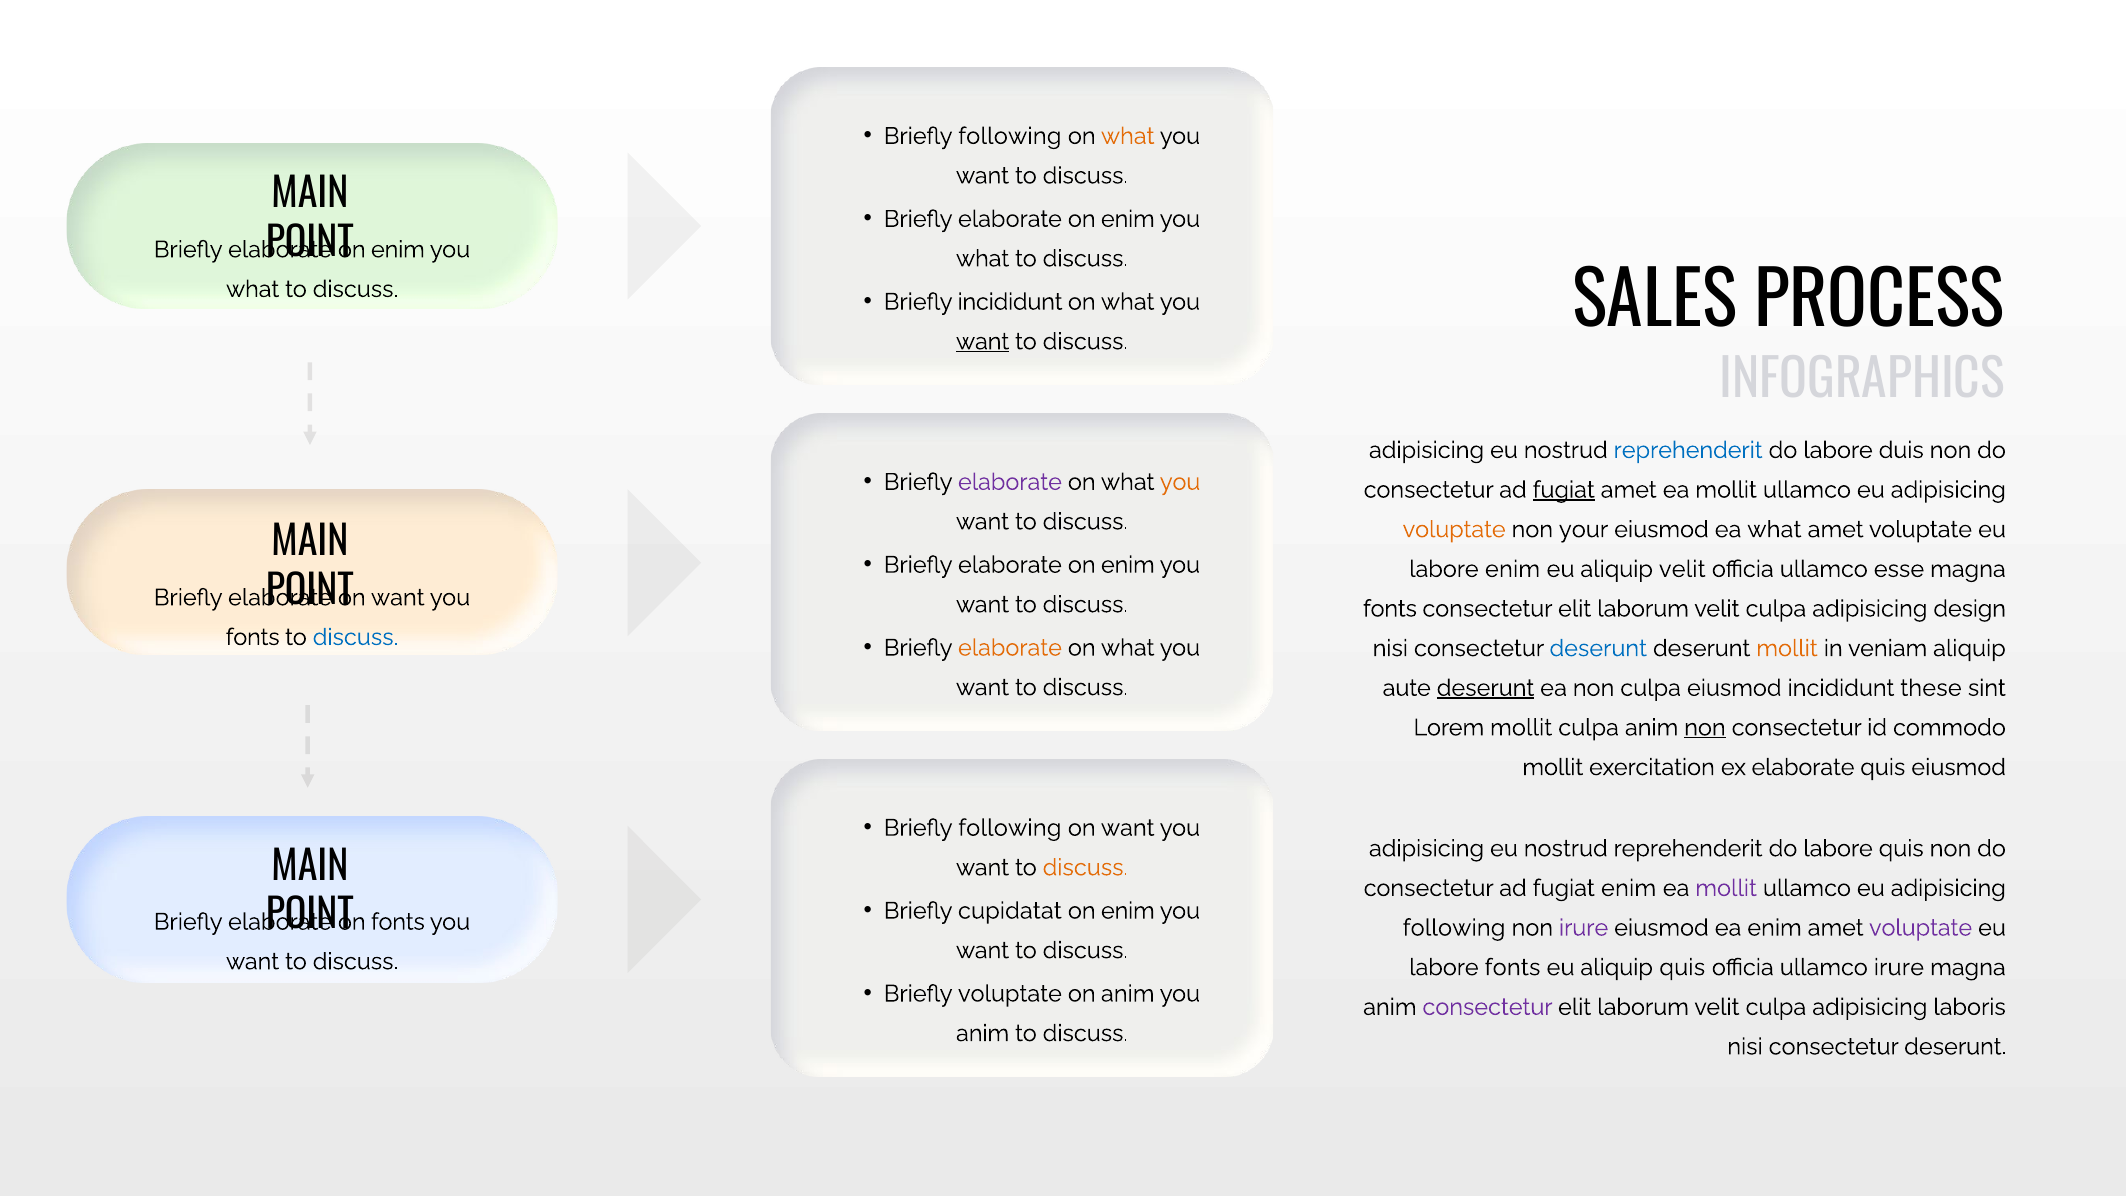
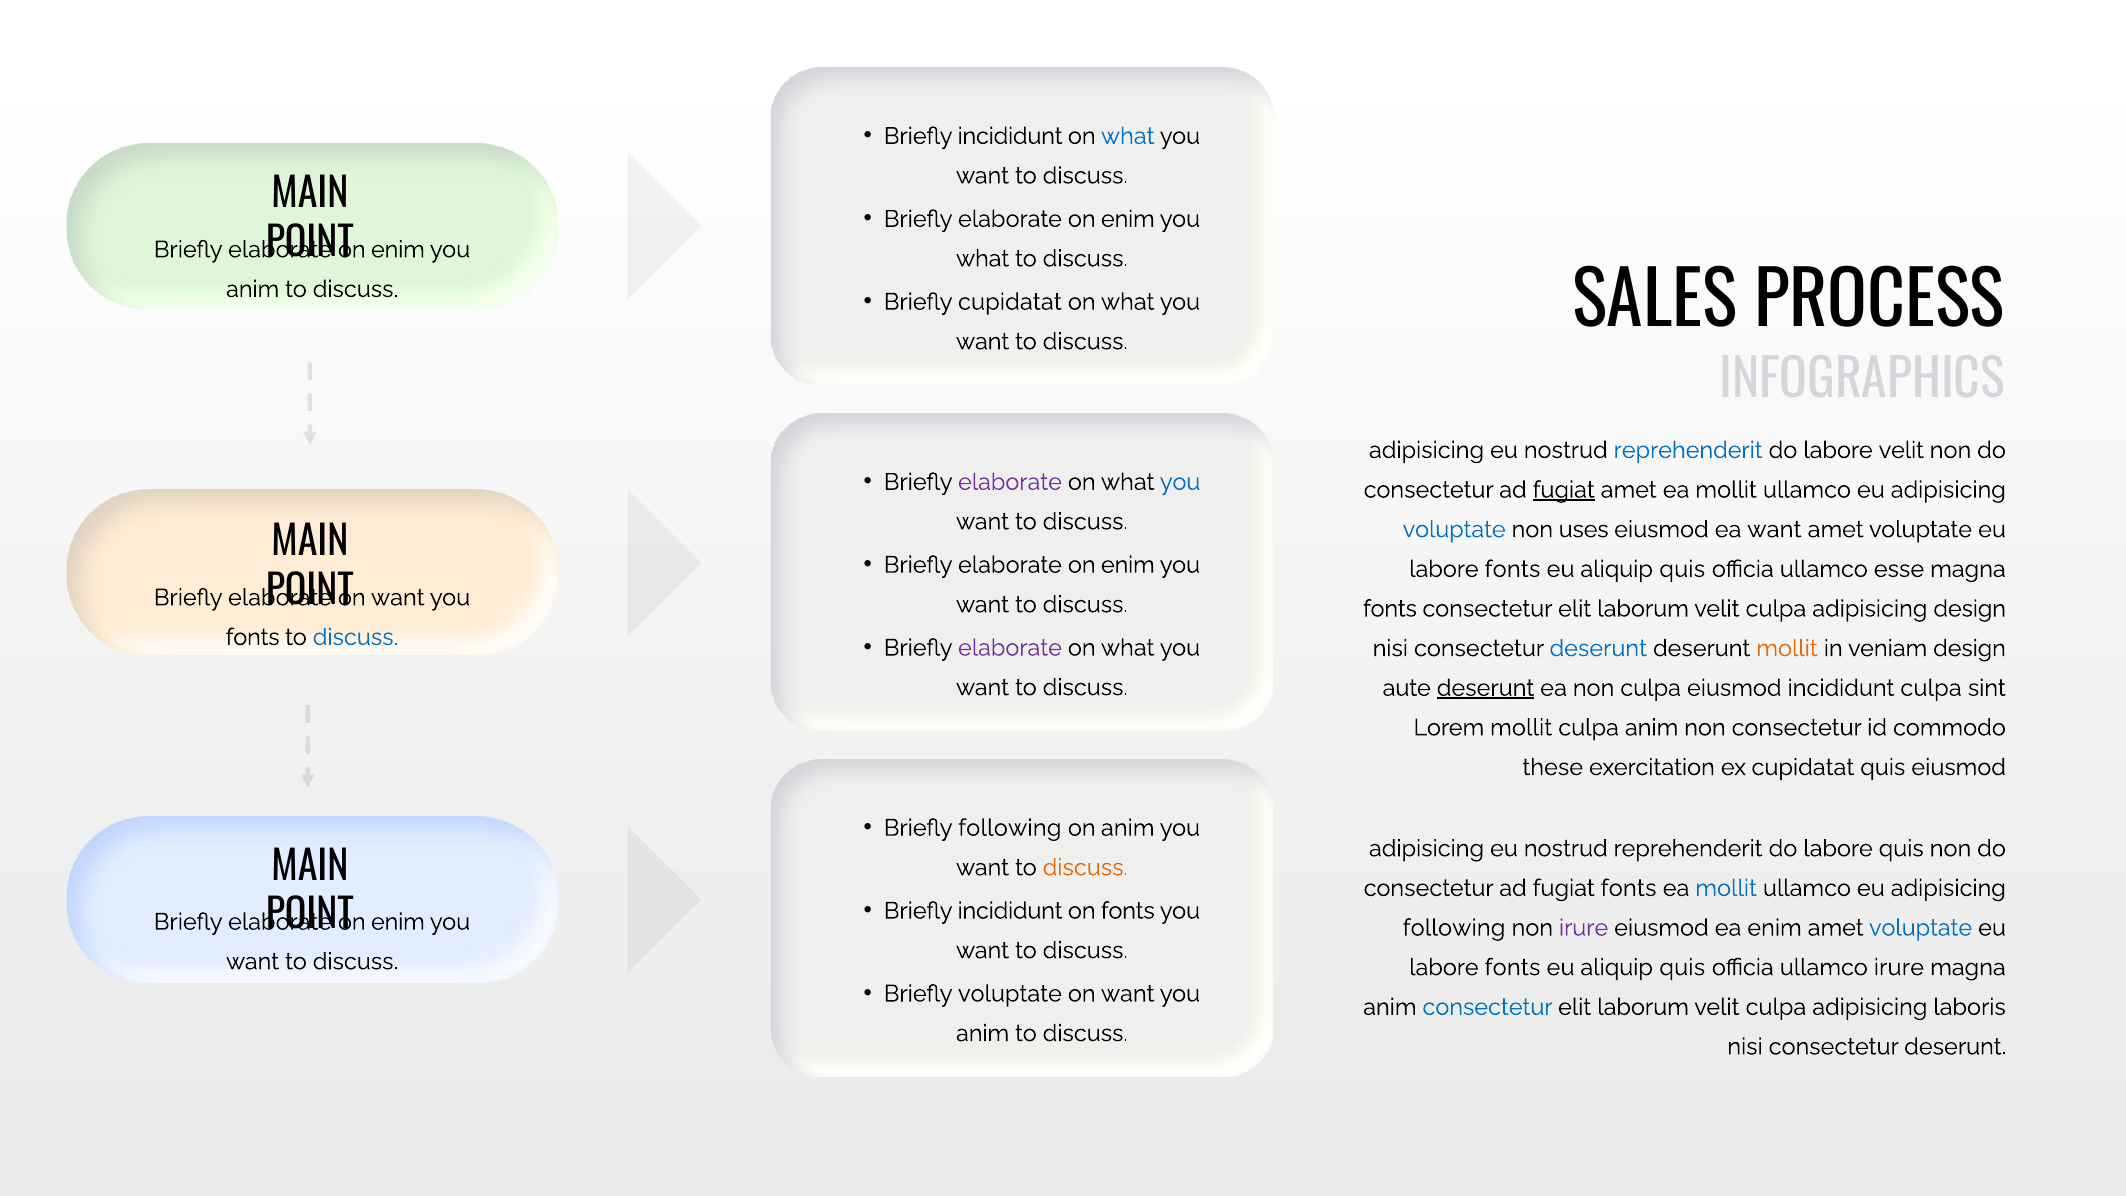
following at (1010, 136): following -> incididunt
what at (1128, 136) colour: orange -> blue
what at (253, 289): what -> anim
Briefly incididunt: incididunt -> cupidatat
want at (983, 341) underline: present -> none
labore duis: duis -> velit
you at (1180, 482) colour: orange -> blue
voluptate at (1454, 529) colour: orange -> blue
your: your -> uses
ea what: what -> want
enim at (1513, 569): enim -> fonts
velit at (1682, 569): velit -> quis
elaborate at (1010, 648) colour: orange -> purple
veniam aliquip: aliquip -> design
incididunt these: these -> culpa
non at (1705, 728) underline: present -> none
mollit at (1553, 767): mollit -> these
ex elaborate: elaborate -> cupidatat
want at (1128, 828): want -> anim
fugiat enim: enim -> fonts
mollit at (1726, 888) colour: purple -> blue
cupidatat at (1010, 911): cupidatat -> incididunt
enim at (1128, 911): enim -> fonts
fonts at (398, 922): fonts -> enim
voluptate at (1921, 928) colour: purple -> blue
anim at (1128, 994): anim -> want
consectetur at (1487, 1007) colour: purple -> blue
